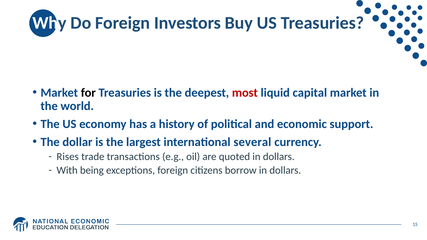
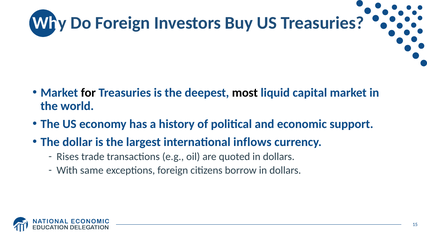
most colour: red -> black
several: several -> inflows
being: being -> same
